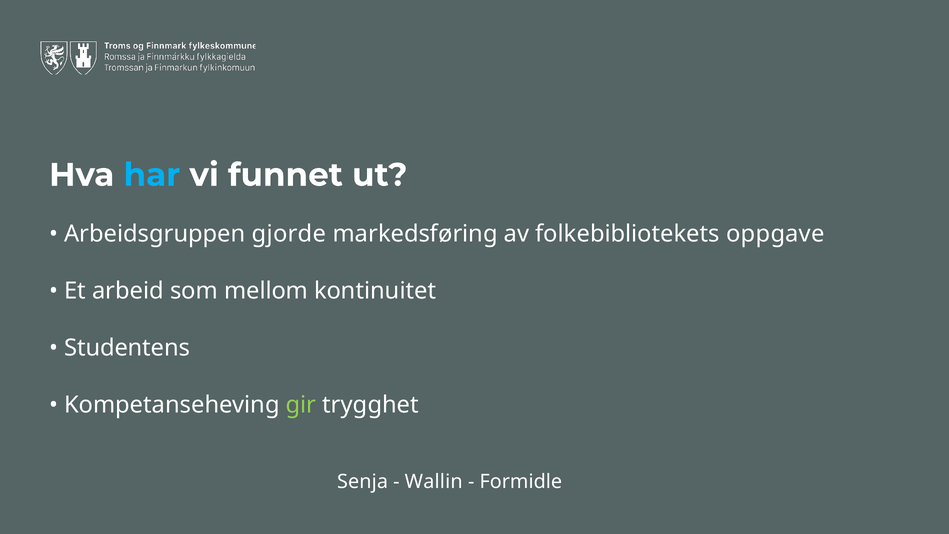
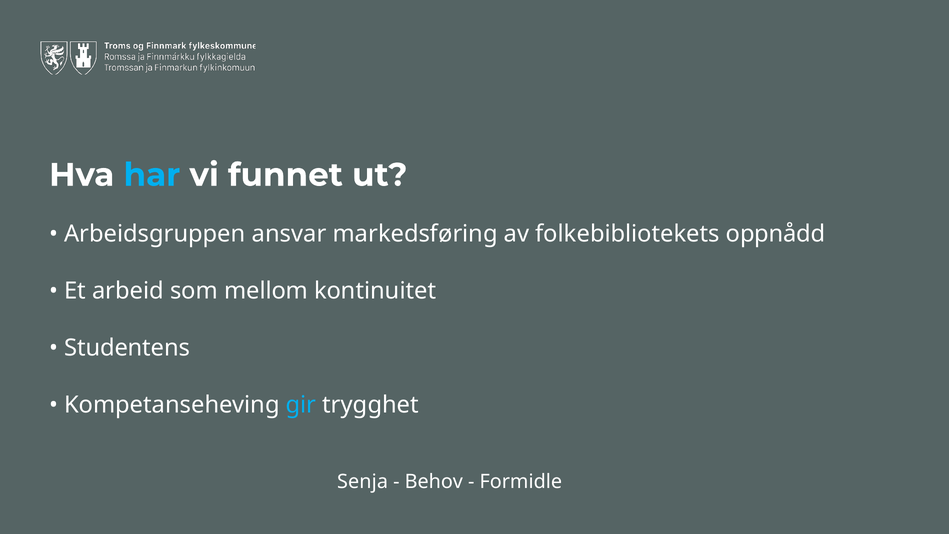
gjorde: gjorde -> ansvar
oppgave: oppgave -> oppnådd
gir colour: light green -> light blue
Wallin: Wallin -> Behov
